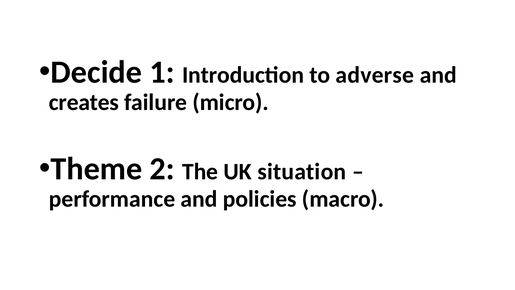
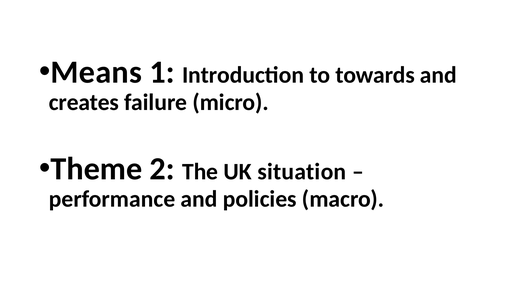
Decide: Decide -> Means
adverse: adverse -> towards
